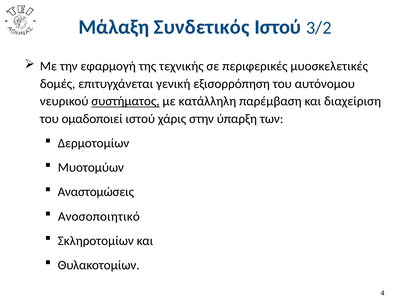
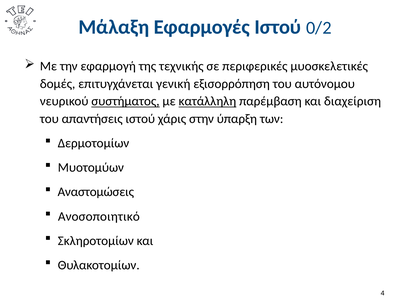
Συνδετικός: Συνδετικός -> Εφαρμογές
3/2: 3/2 -> 0/2
κατάλληλη underline: none -> present
ομαδοποιεί: ομαδοποιεί -> απαντήσεις
